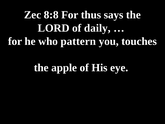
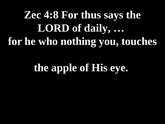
8:8: 8:8 -> 4:8
pattern: pattern -> nothing
